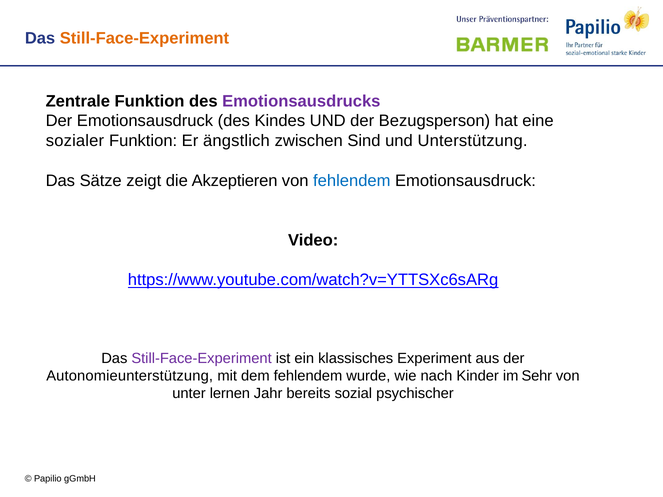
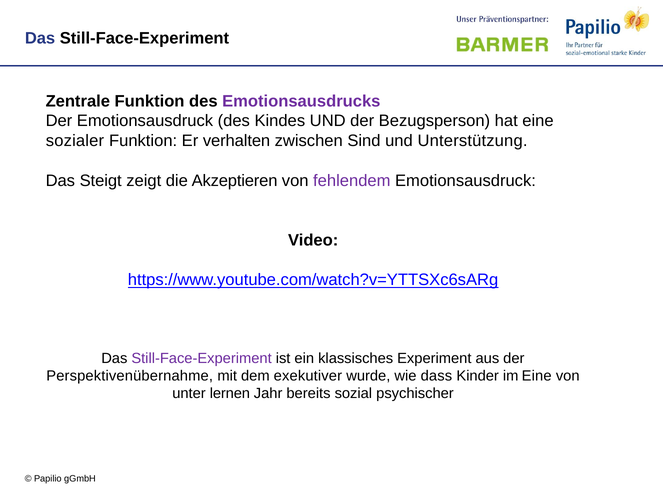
Still-Face-Experiment at (144, 39) colour: orange -> black
ängstlich: ängstlich -> verhalten
Sätze: Sätze -> Steigt
fehlendem at (352, 181) colour: blue -> purple
Autonomieunterstützung: Autonomieunterstützung -> Perspektivenübernahme
dem fehlendem: fehlendem -> exekutiver
nach: nach -> dass
im Sehr: Sehr -> Eine
